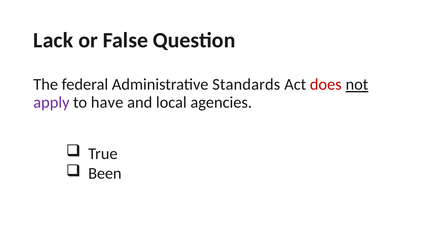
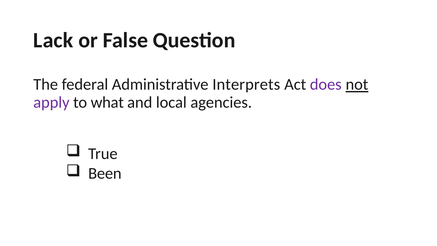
Standards: Standards -> Interprets
does colour: red -> purple
have: have -> what
